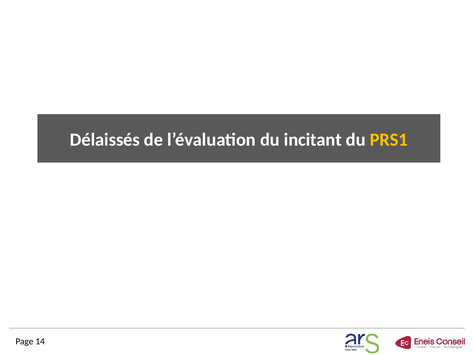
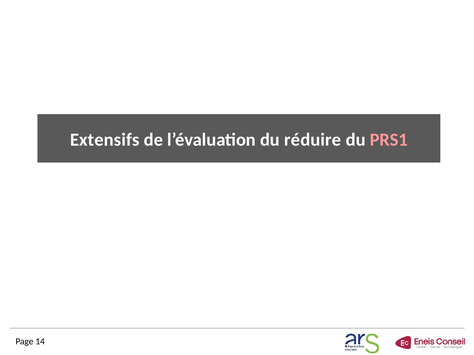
Délaissés: Délaissés -> Extensifs
incitant: incitant -> réduire
PRS1 colour: yellow -> pink
